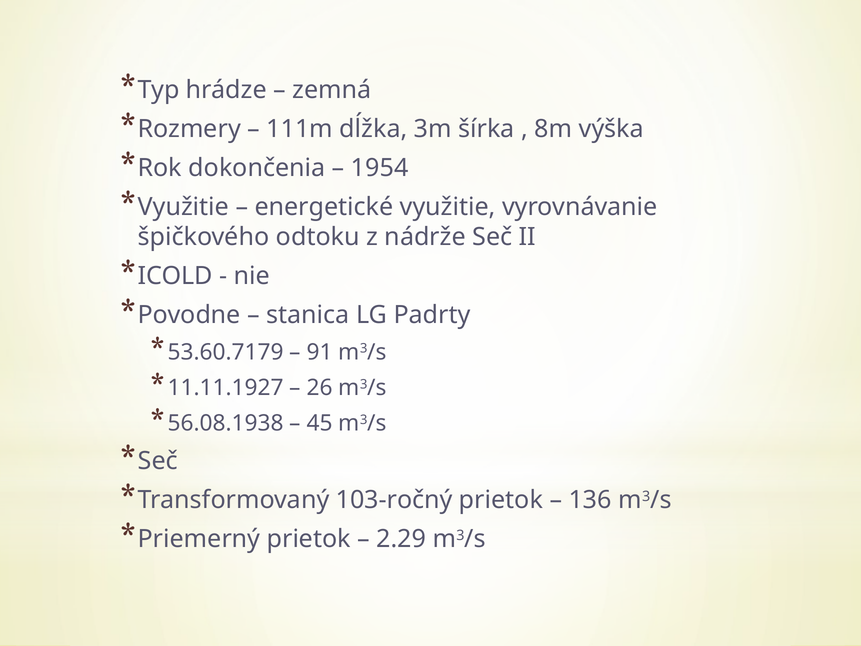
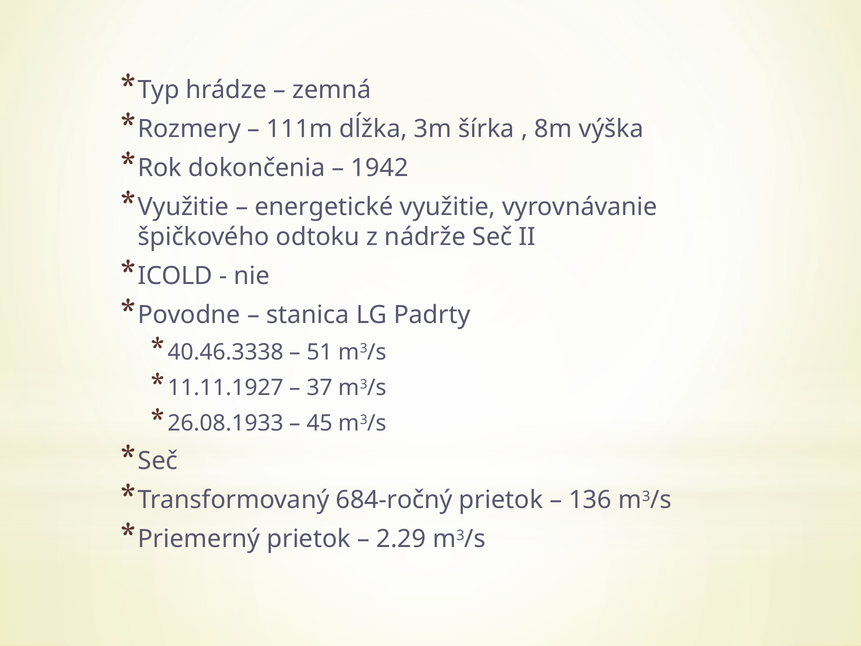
1954: 1954 -> 1942
53.60.7179: 53.60.7179 -> 40.46.3338
91: 91 -> 51
26: 26 -> 37
56.08.1938: 56.08.1938 -> 26.08.1933
103-ročný: 103-ročný -> 684-ročný
